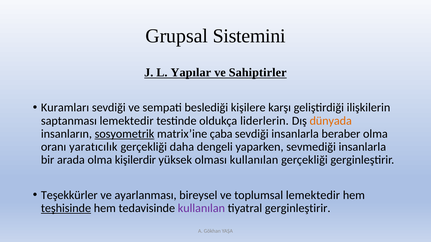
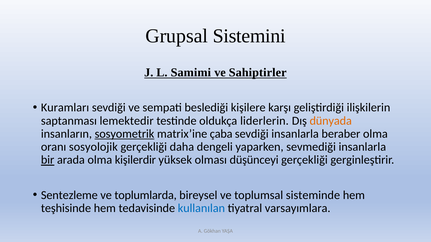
Yapılar: Yapılar -> Samimi
yaratıcılık: yaratıcılık -> sosyolojik
bir underline: none -> present
olması kullanılan: kullanılan -> düşünceyi
Teşekkürler: Teşekkürler -> Sentezleme
ayarlanması: ayarlanması -> toplumlarda
toplumsal lemektedir: lemektedir -> sisteminde
teşhisinde underline: present -> none
kullanılan at (201, 209) colour: purple -> blue
tiyatral gerginleştirir: gerginleştirir -> varsayımlara
